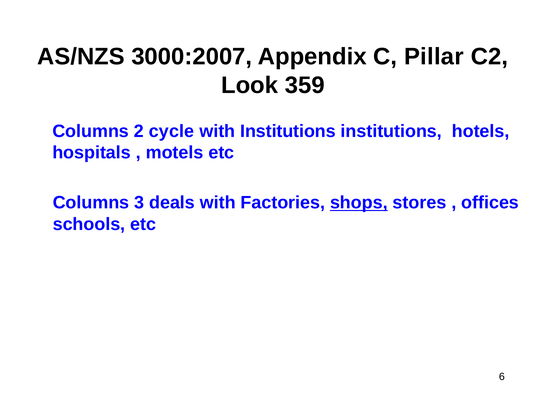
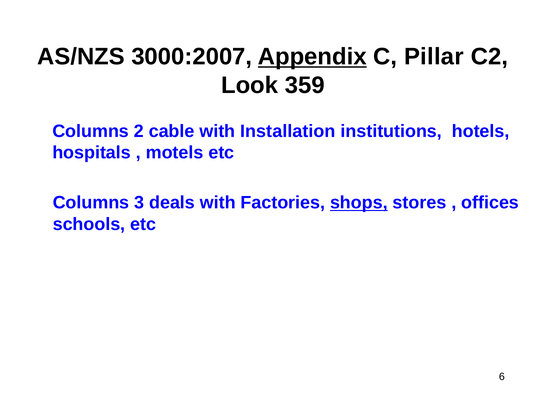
Appendix underline: none -> present
cycle: cycle -> cable
with Institutions: Institutions -> Installation
